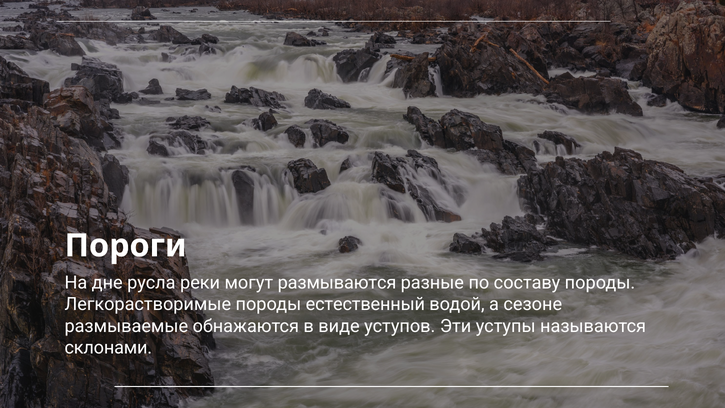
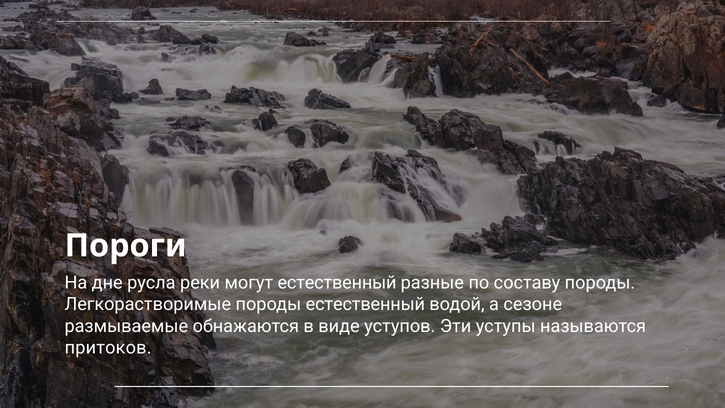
могут размываются: размываются -> естественный
склонами: склонами -> притоков
